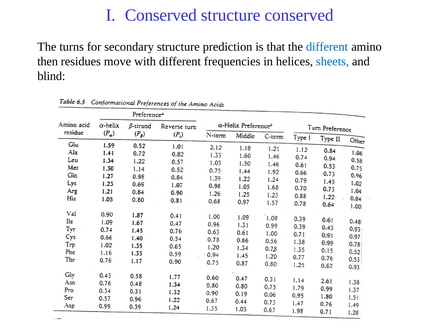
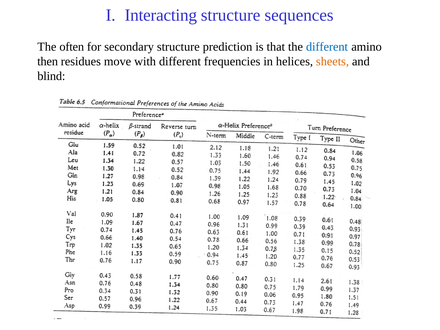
I Conserved: Conserved -> Interacting
structure conserved: conserved -> sequences
turns: turns -> often
sheets colour: blue -> orange
